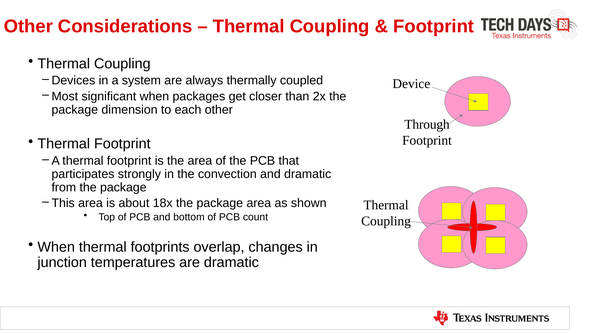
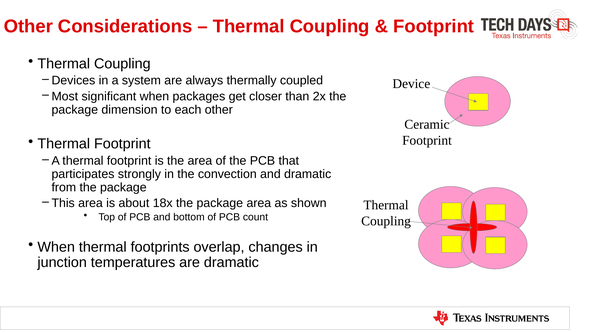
Through: Through -> Ceramic
